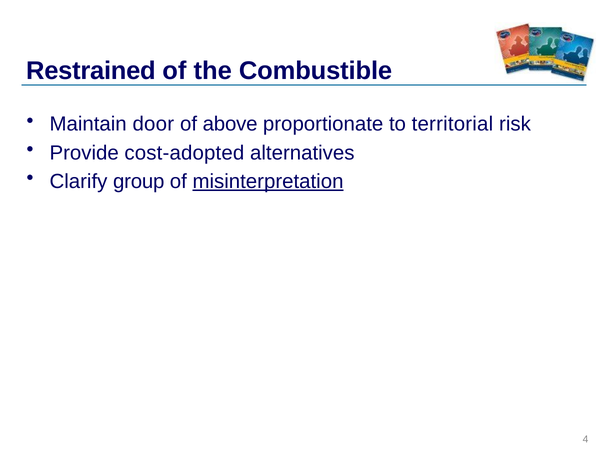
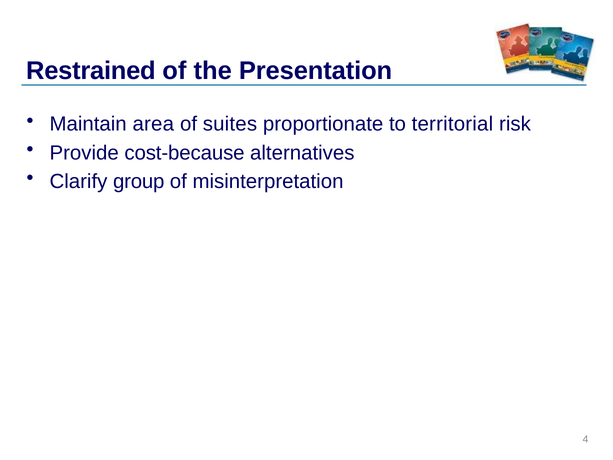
Combustible: Combustible -> Presentation
door: door -> area
above: above -> suites
cost-adopted: cost-adopted -> cost-because
misinterpretation underline: present -> none
